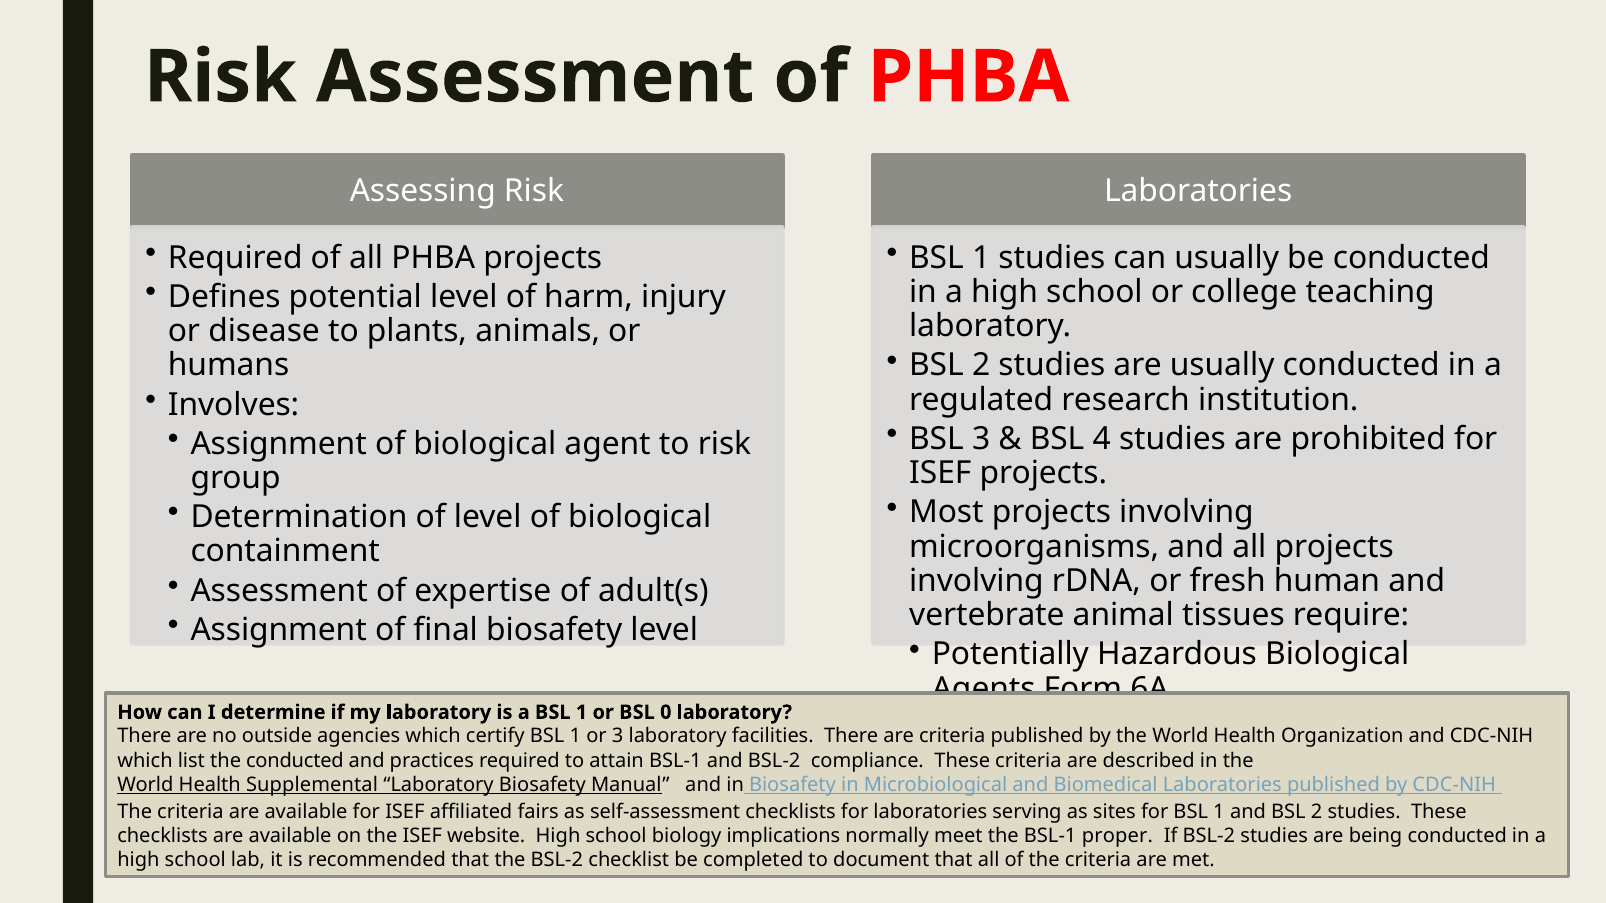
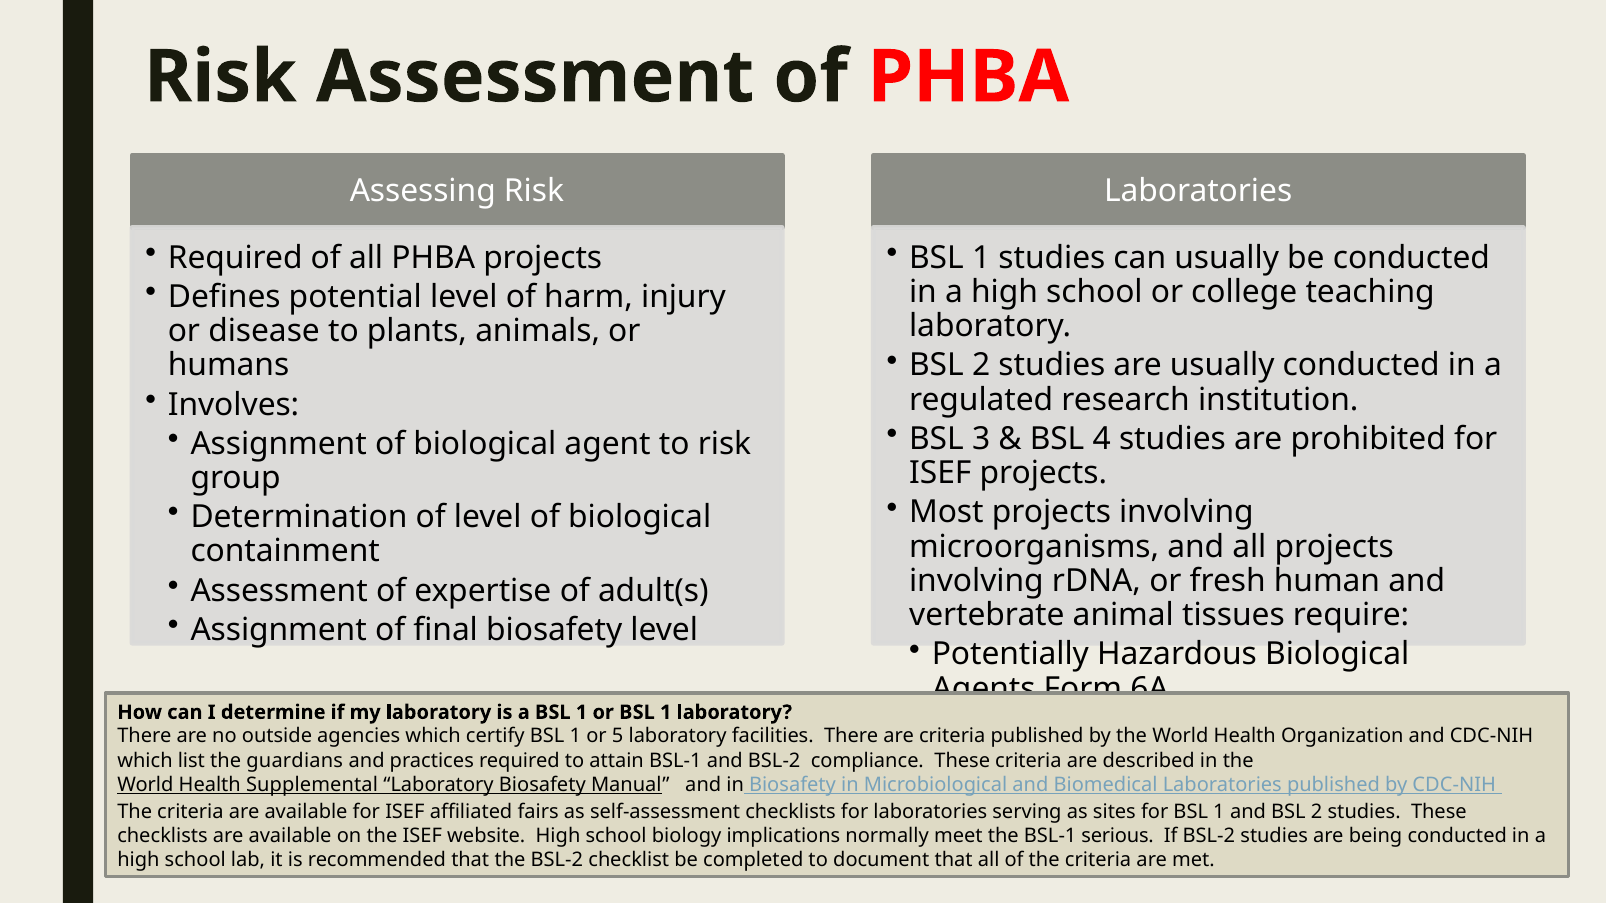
or BSL 0: 0 -> 1
or 3: 3 -> 5
the conducted: conducted -> guardians
proper: proper -> serious
